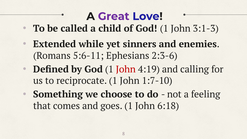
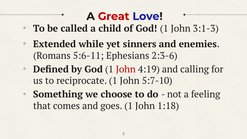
Great colour: purple -> red
1:7-10: 1:7-10 -> 5:7-10
6:18: 6:18 -> 1:18
